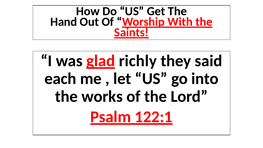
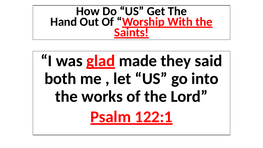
richly: richly -> made
each: each -> both
